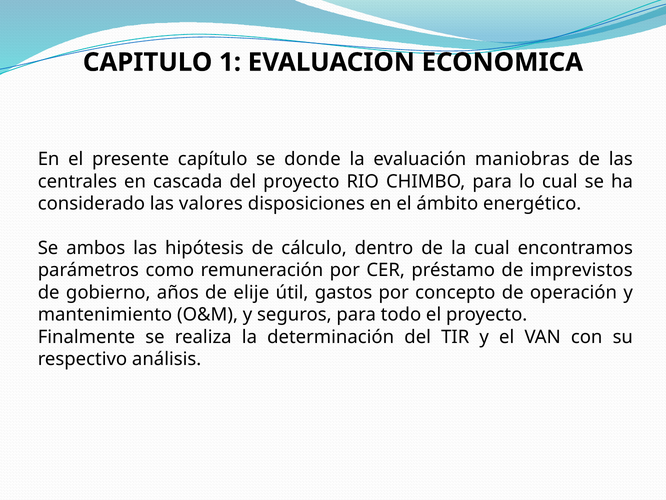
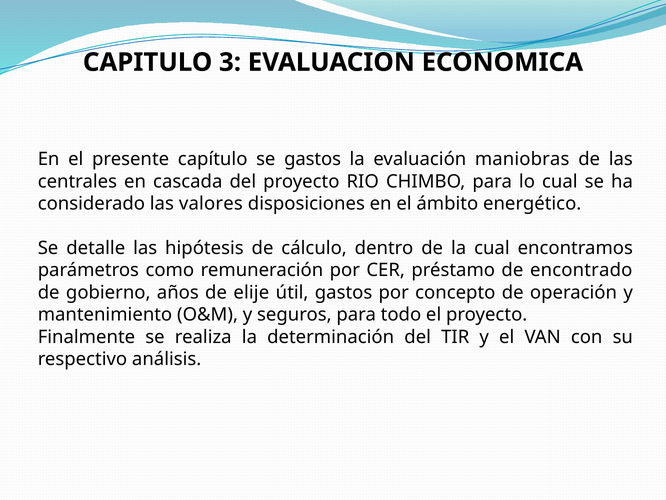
1: 1 -> 3
se donde: donde -> gastos
ambos: ambos -> detalle
imprevistos: imprevistos -> encontrado
